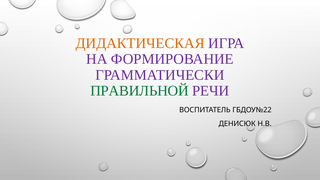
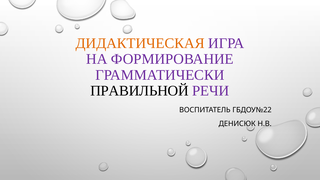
ПРАВИЛЬНОЙ colour: green -> black
